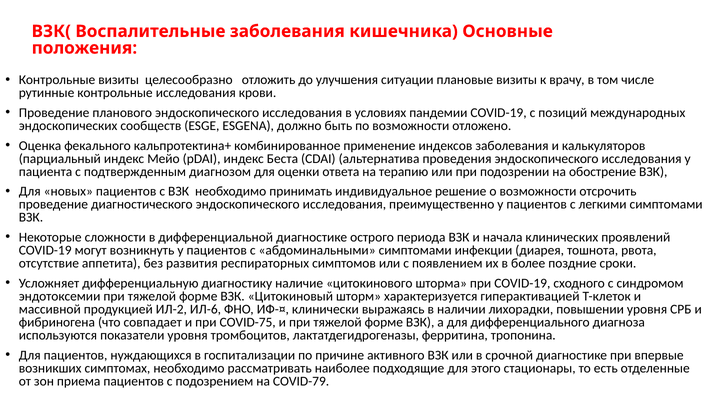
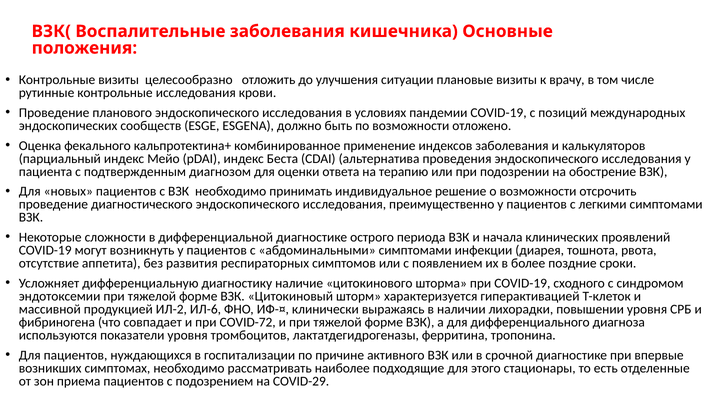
COVID-75: COVID-75 -> COVID-72
COVID-79: COVID-79 -> COVID-29
